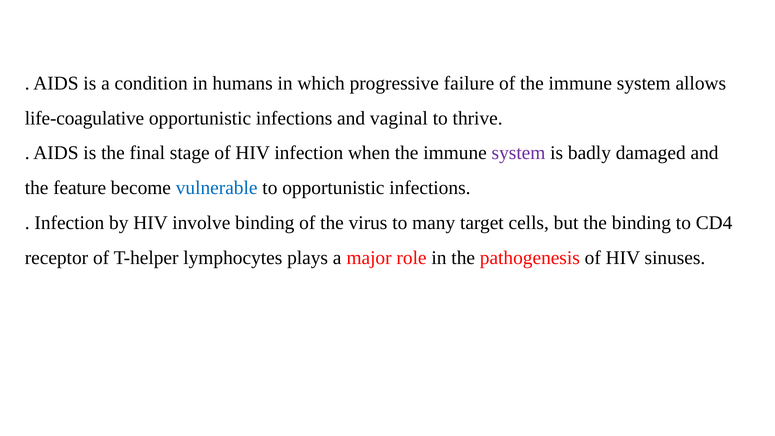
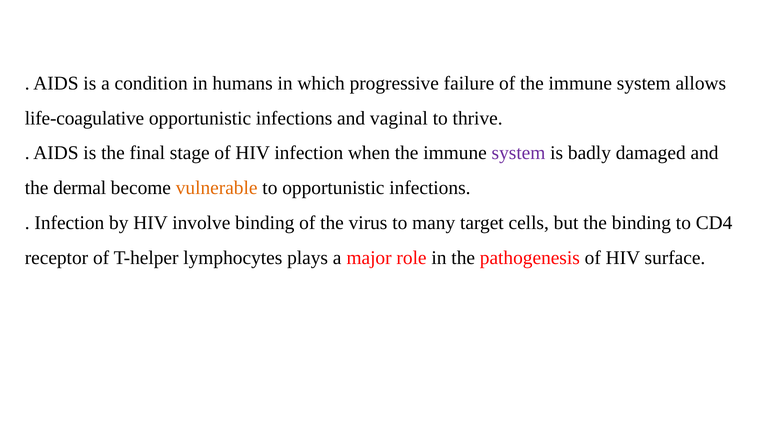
feature: feature -> dermal
vulnerable colour: blue -> orange
sinuses: sinuses -> surface
